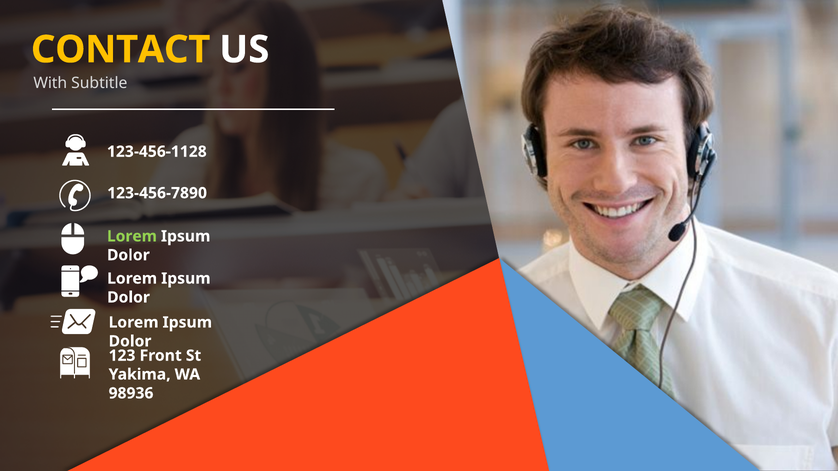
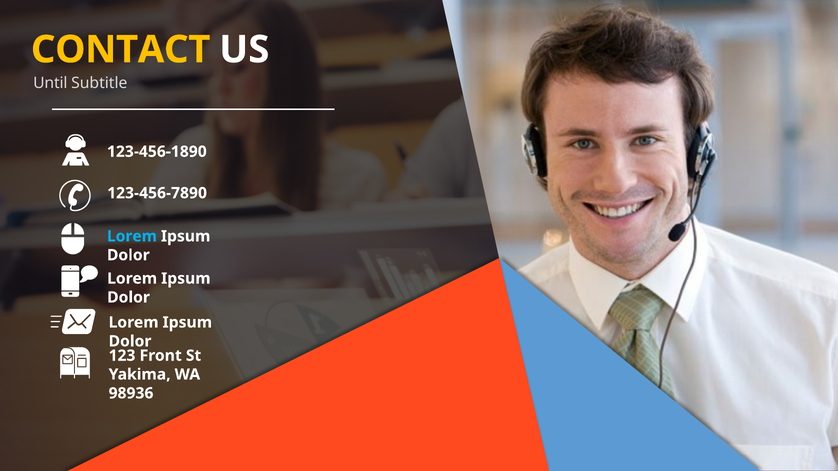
With: With -> Until
123-456-1128: 123-456-1128 -> 123-456-1890
Lorem at (132, 236) colour: light green -> light blue
